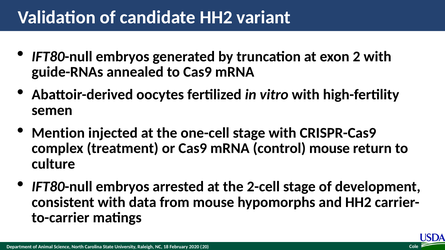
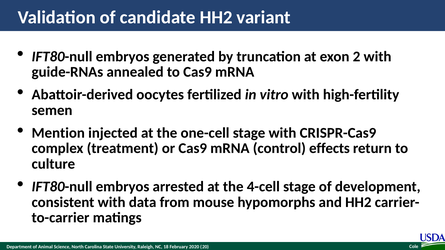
control mouse: mouse -> effects
2-cell: 2-cell -> 4-cell
